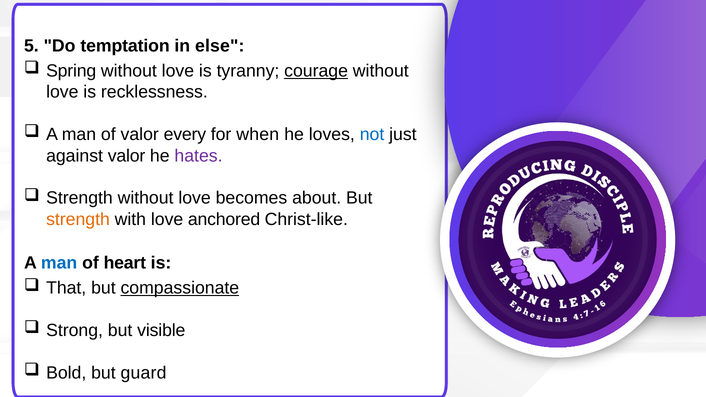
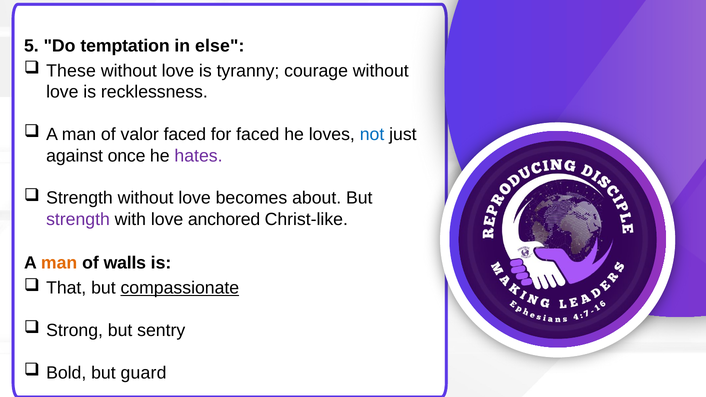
Spring: Spring -> These
courage underline: present -> none
valor every: every -> faced
for when: when -> faced
against valor: valor -> once
strength at (78, 219) colour: orange -> purple
man at (59, 263) colour: blue -> orange
heart: heart -> walls
visible: visible -> sentry
